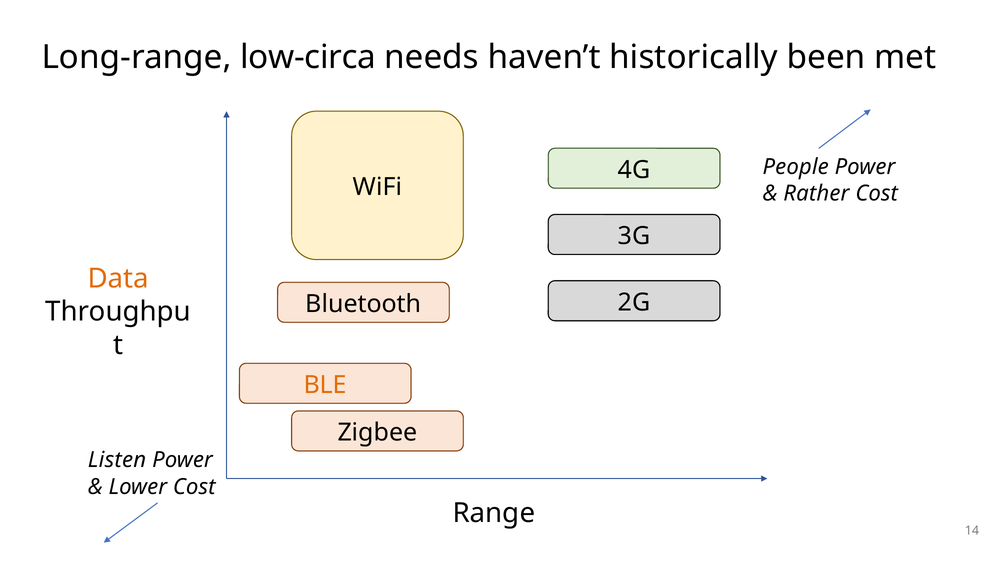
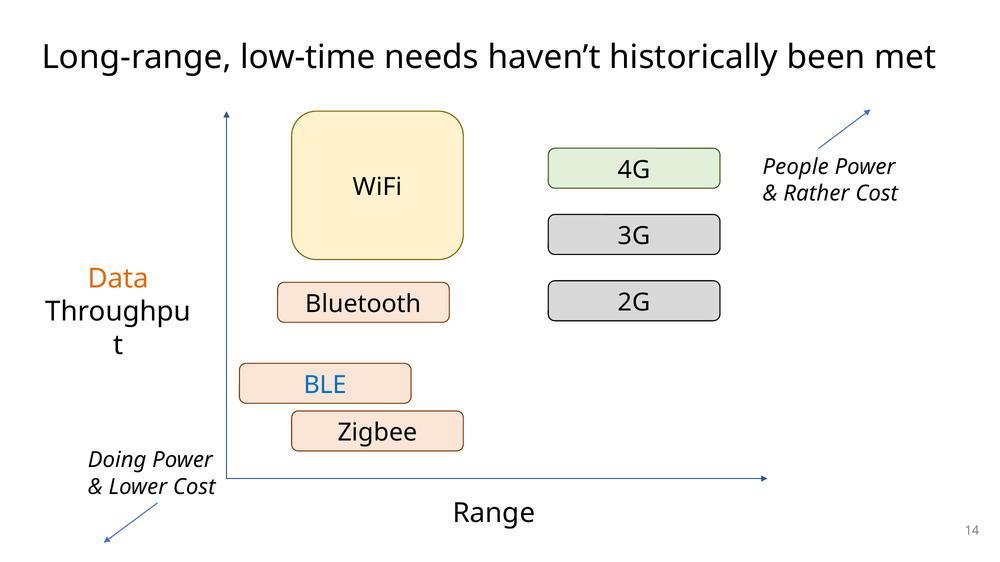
low-circa: low-circa -> low-time
BLE colour: orange -> blue
Listen: Listen -> Doing
